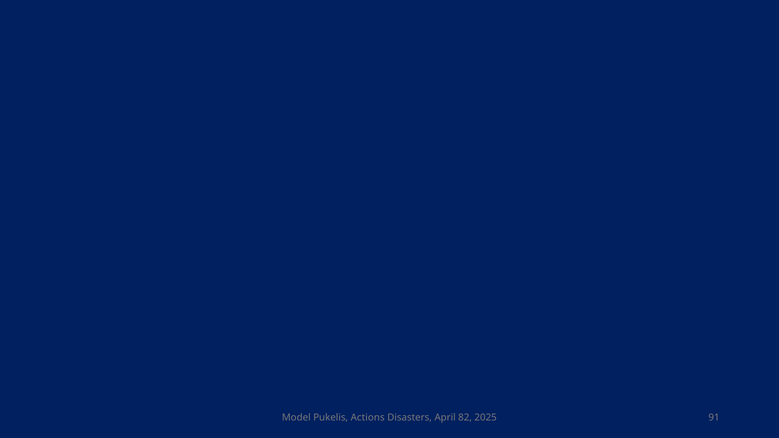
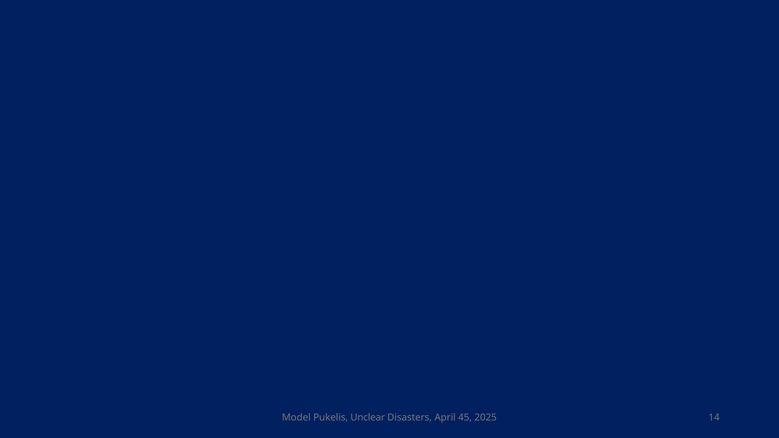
Actions: Actions -> Unclear
82: 82 -> 45
91: 91 -> 14
